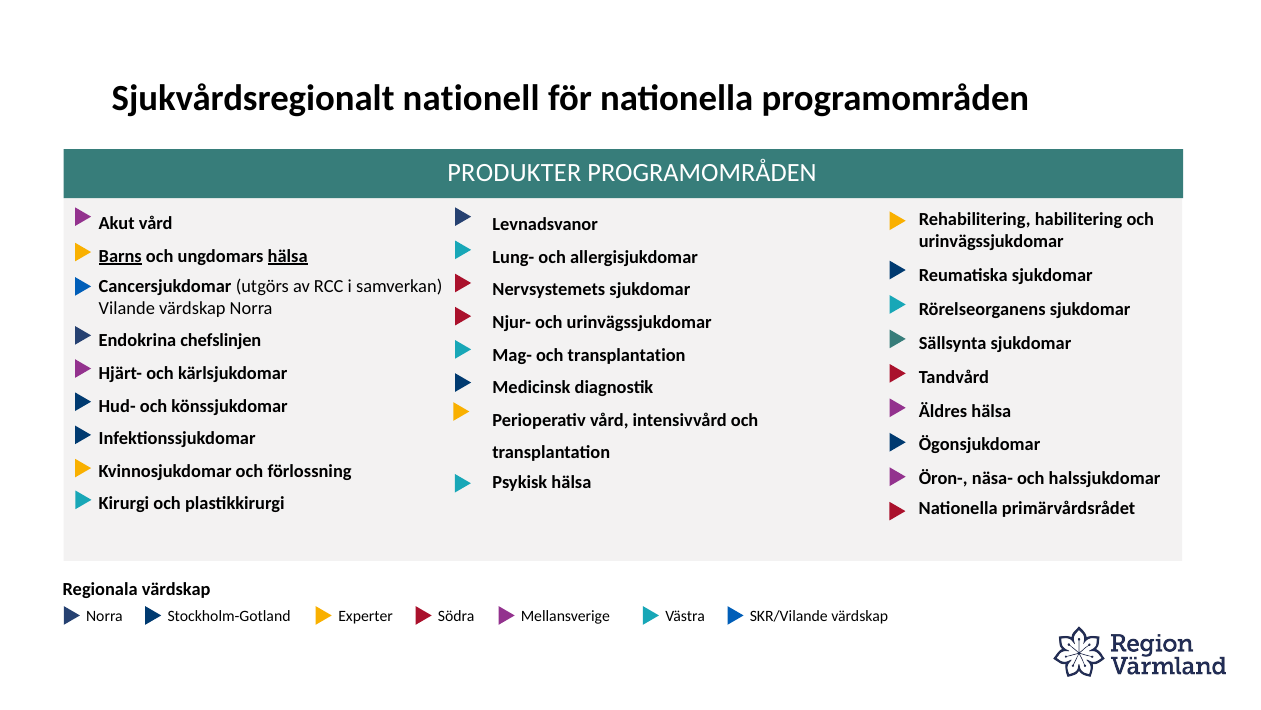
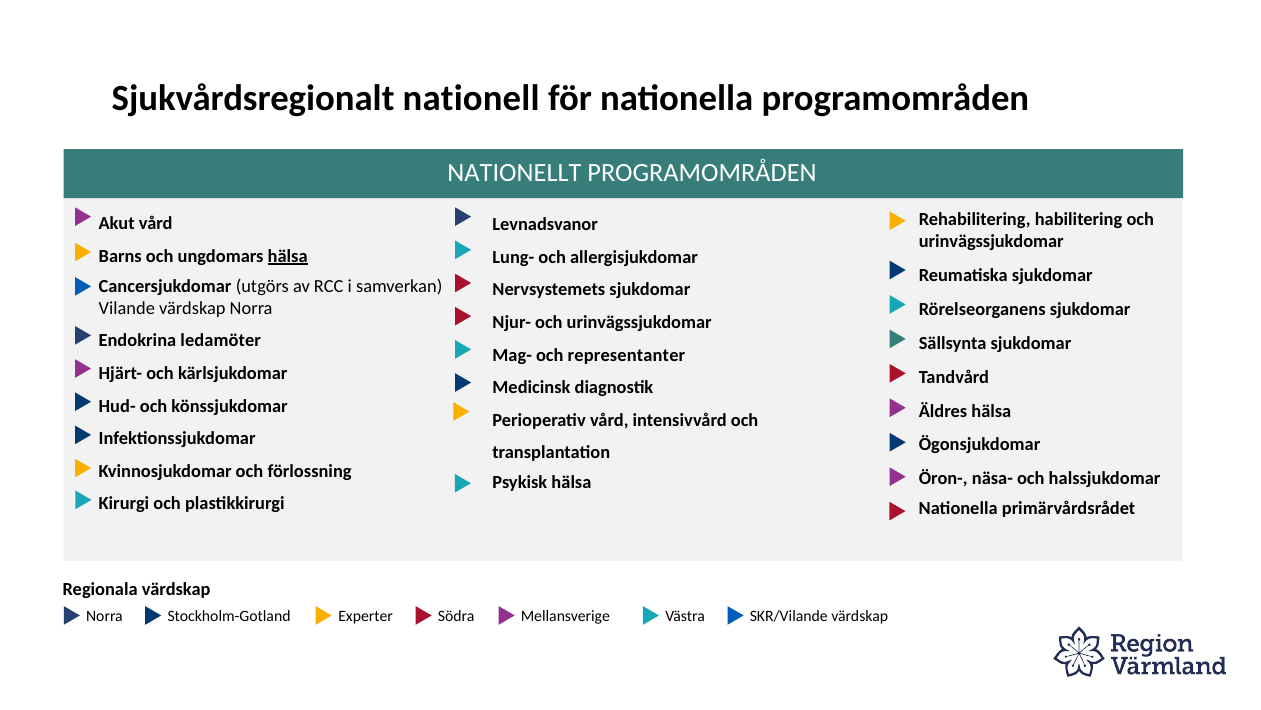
PRODUKTER: PRODUKTER -> NATIONELLT
Barns underline: present -> none
chefslinjen: chefslinjen -> ledamöter
Mag- och transplantation: transplantation -> representanter
